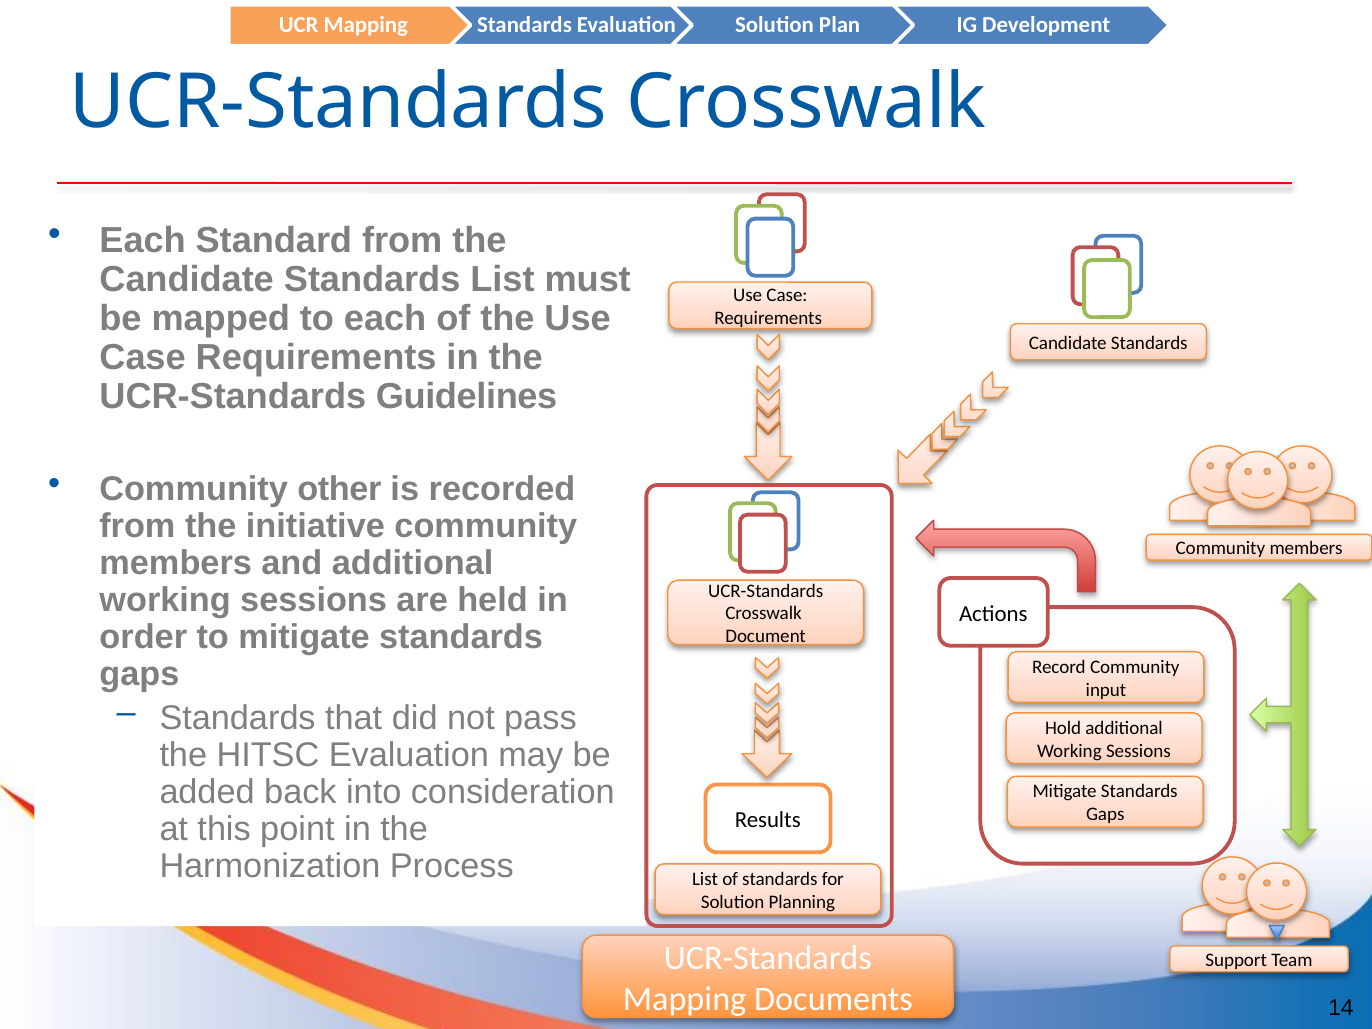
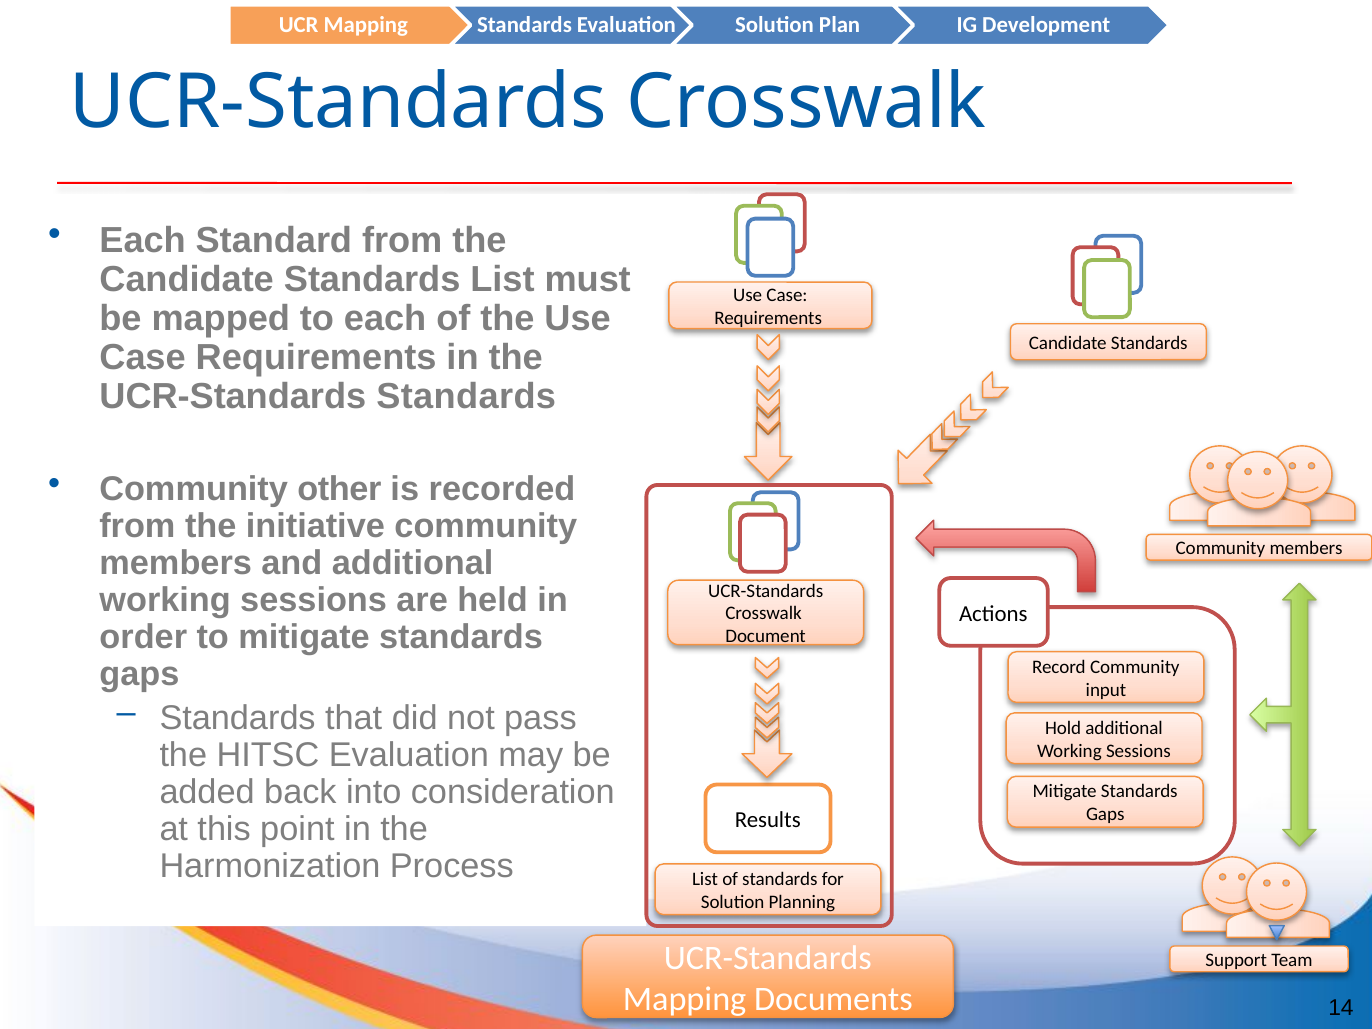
UCR-Standards Guidelines: Guidelines -> Standards
